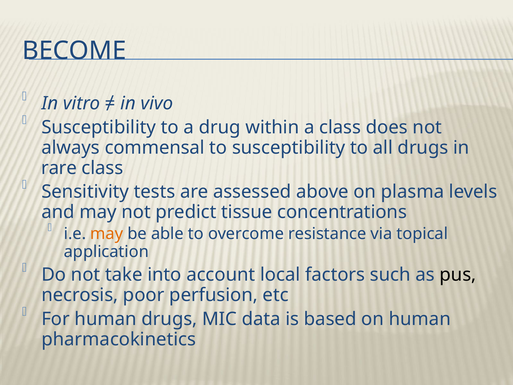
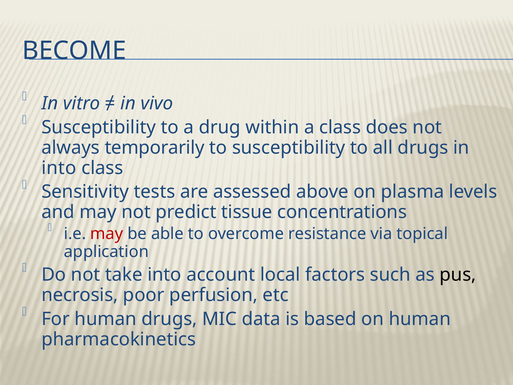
commensal: commensal -> temporarily
rare at (59, 168): rare -> into
may at (107, 234) colour: orange -> red
